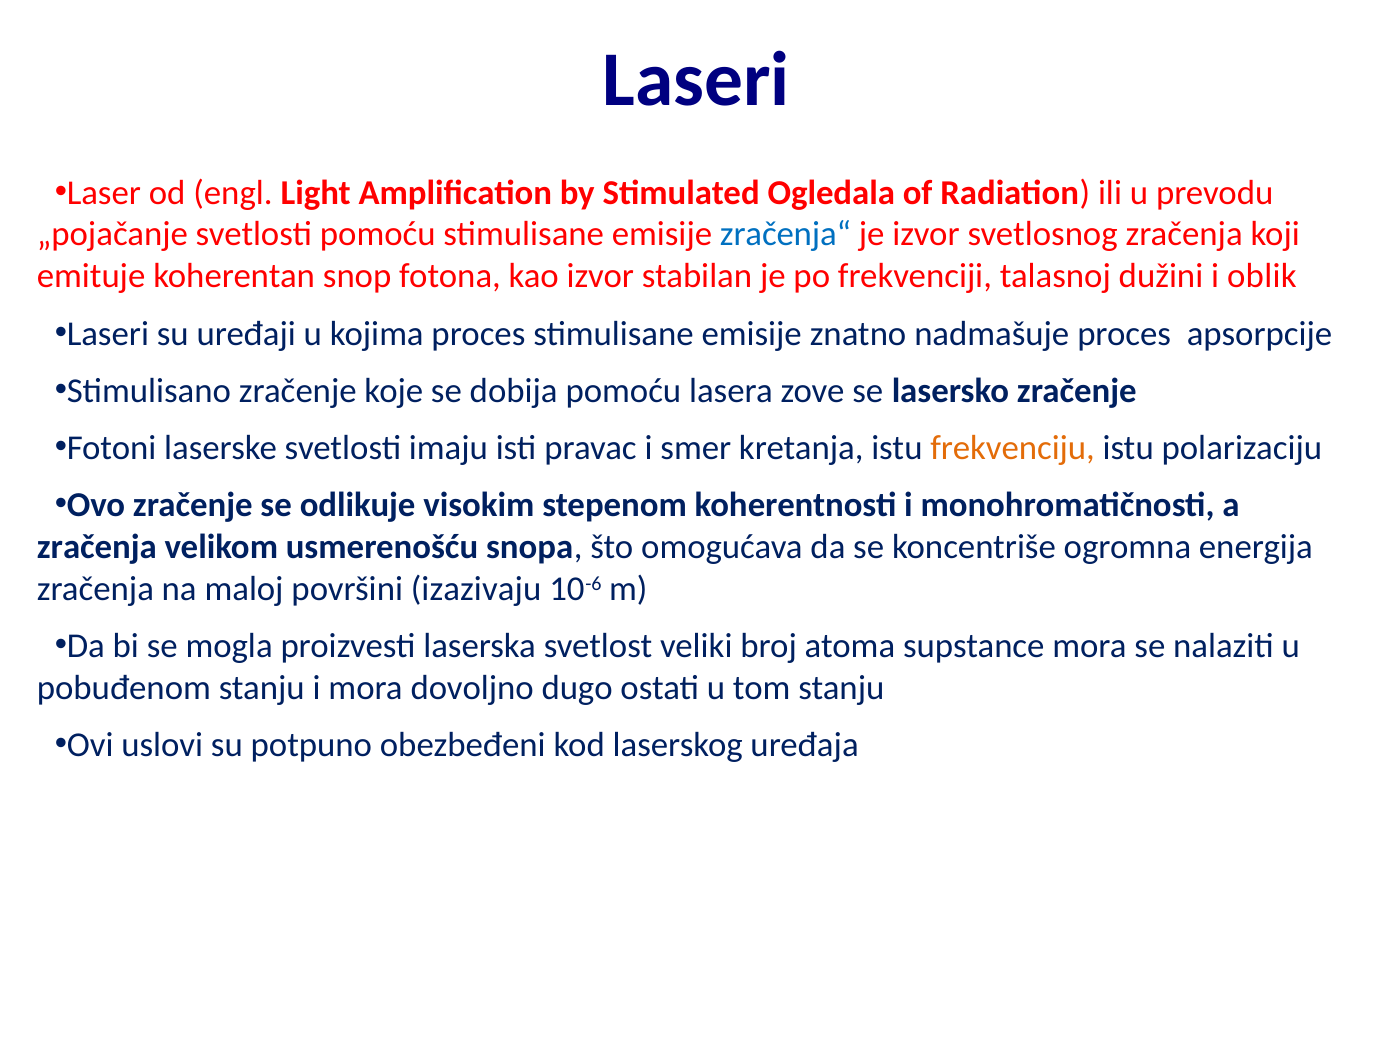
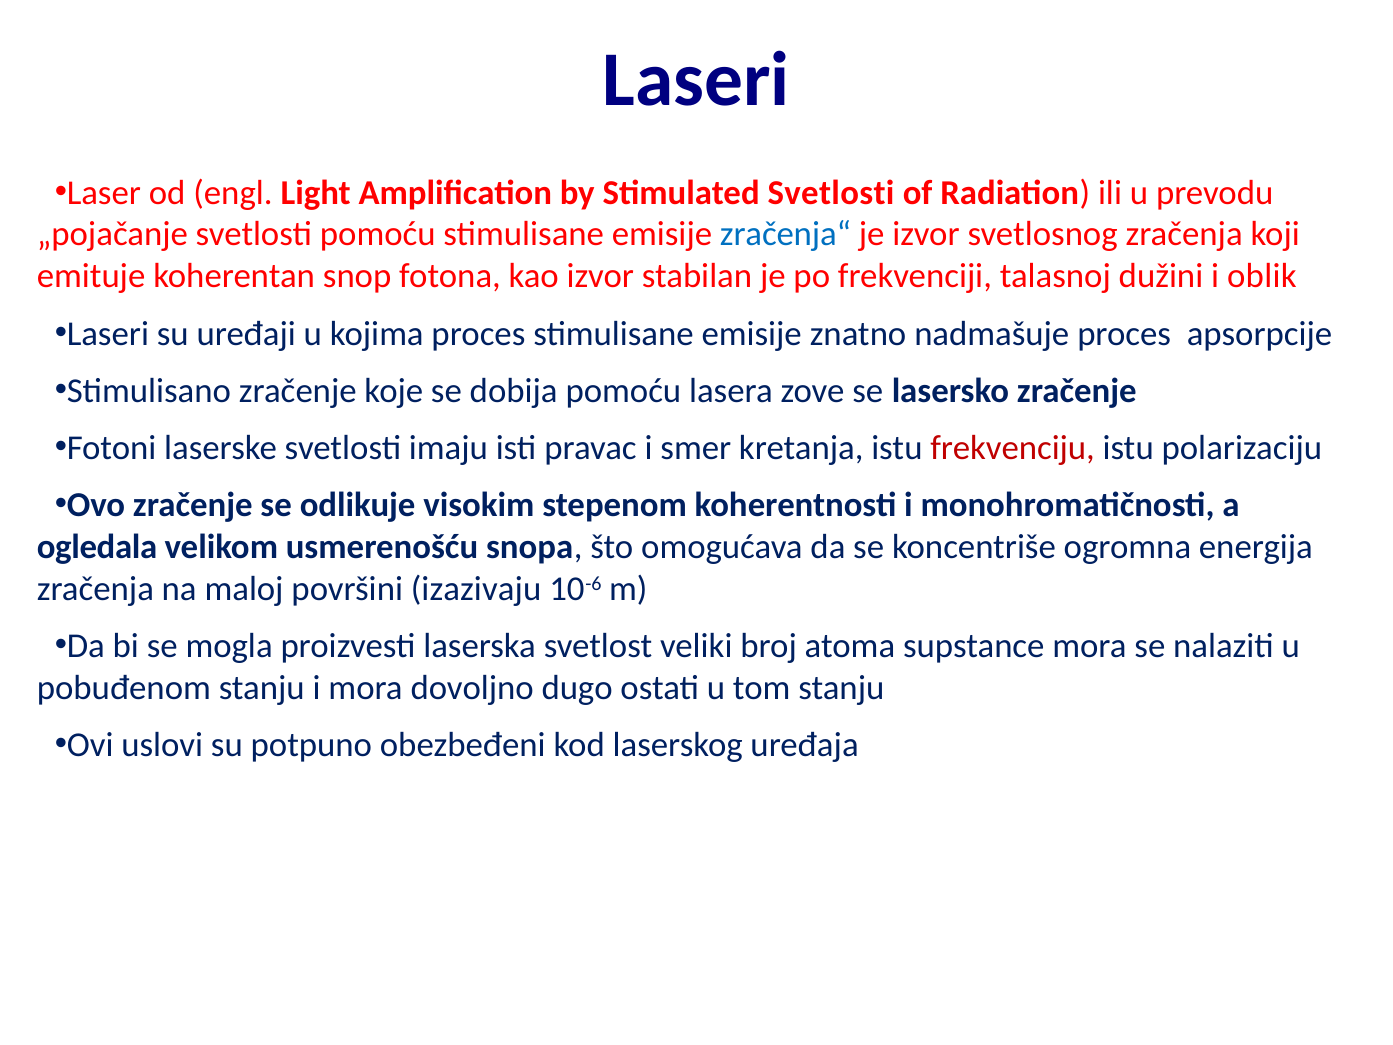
Stimulated Ogledala: Ogledala -> Svetlosti
frekvenciju colour: orange -> red
zračenja at (97, 547): zračenja -> ogledala
